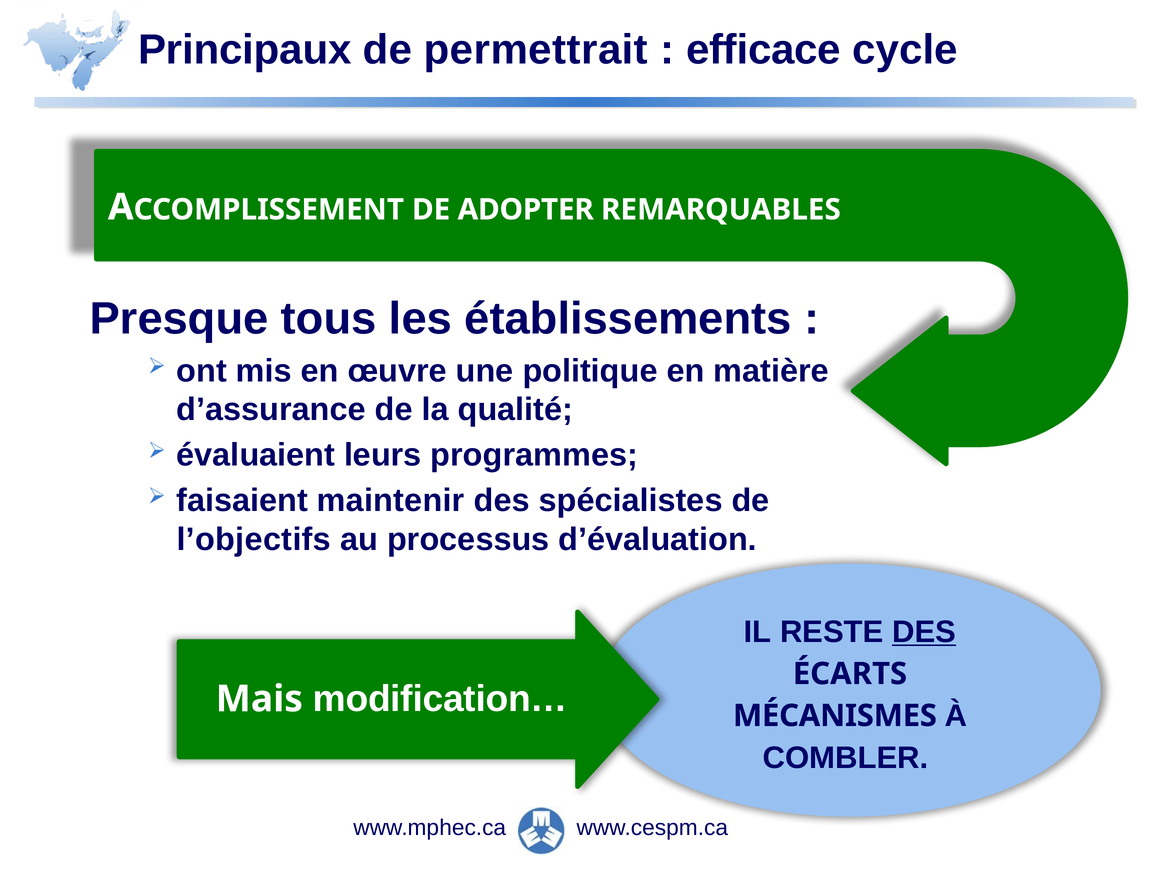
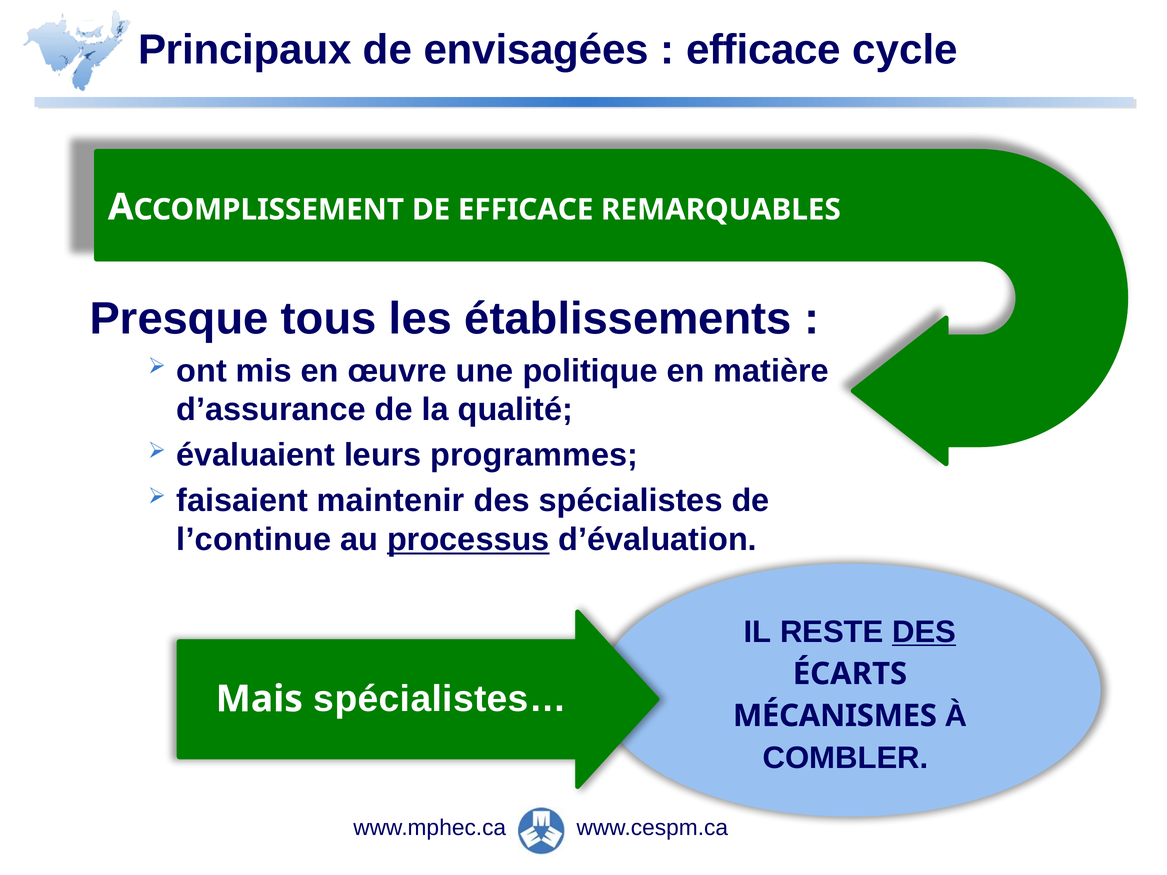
permettrait: permettrait -> envisagées
DE ADOPTER: ADOPTER -> EFFICACE
l’objectifs: l’objectifs -> l’continue
processus underline: none -> present
modification…: modification… -> spécialistes…
